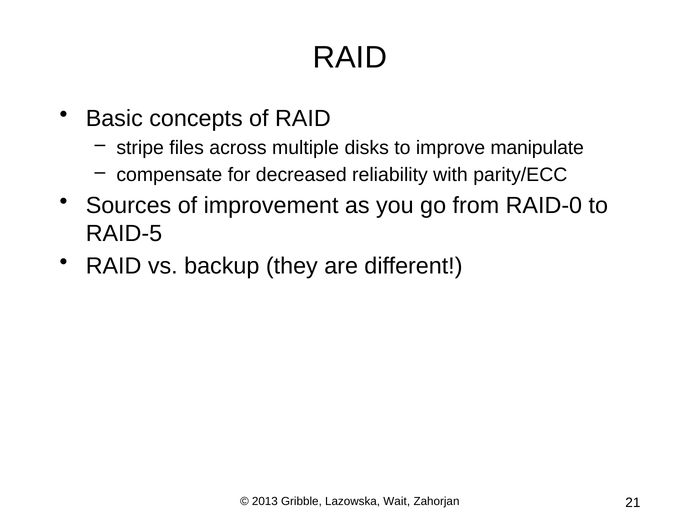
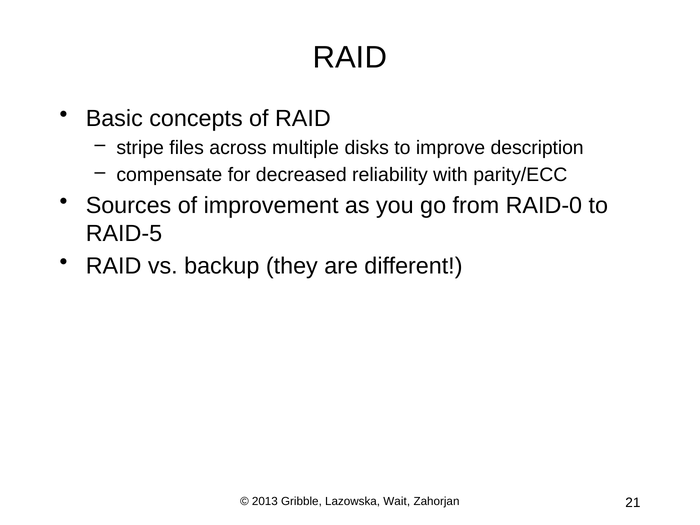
manipulate: manipulate -> description
